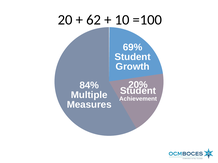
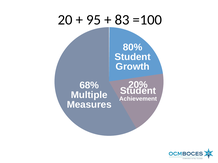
62: 62 -> 95
10: 10 -> 83
69%: 69% -> 80%
84%: 84% -> 68%
